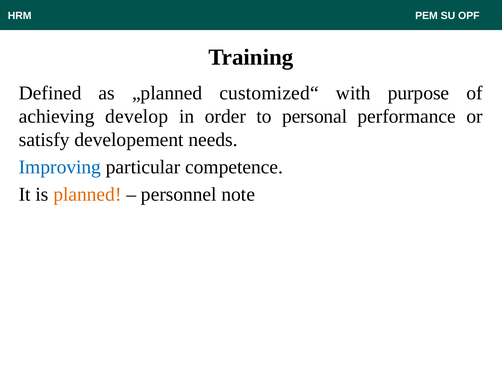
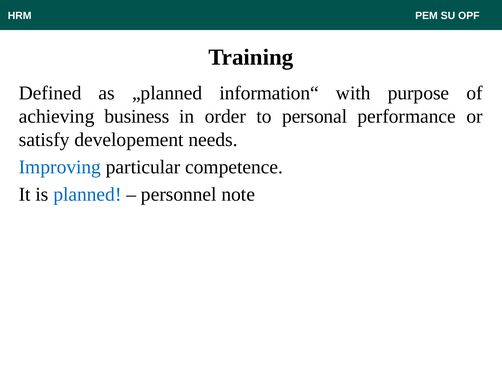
customized“: customized“ -> information“
develop: develop -> business
planned colour: orange -> blue
